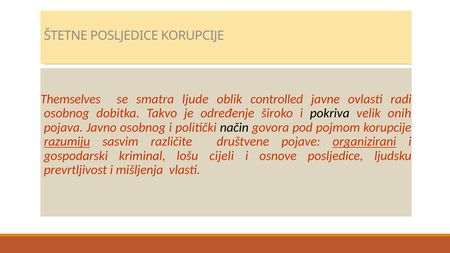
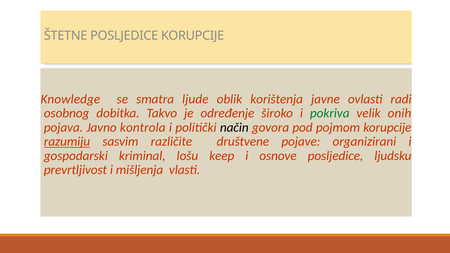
Themselves: Themselves -> Knowledge
controlled: controlled -> korištenja
pokriva colour: black -> green
Javno osobnog: osobnog -> kontrola
organizirani underline: present -> none
cijeli: cijeli -> keep
